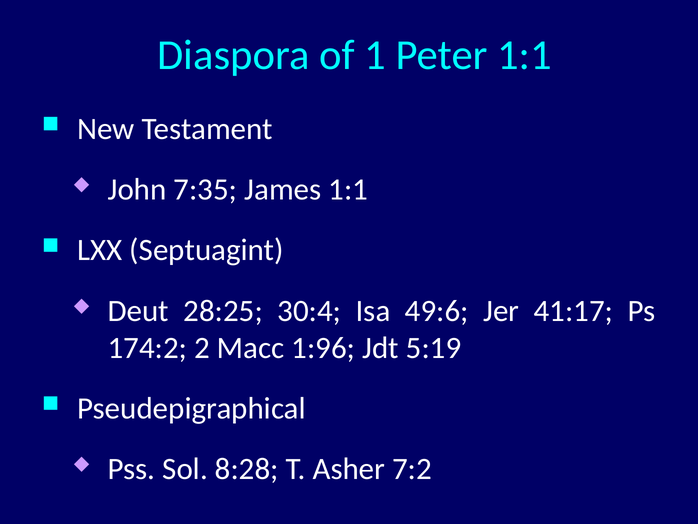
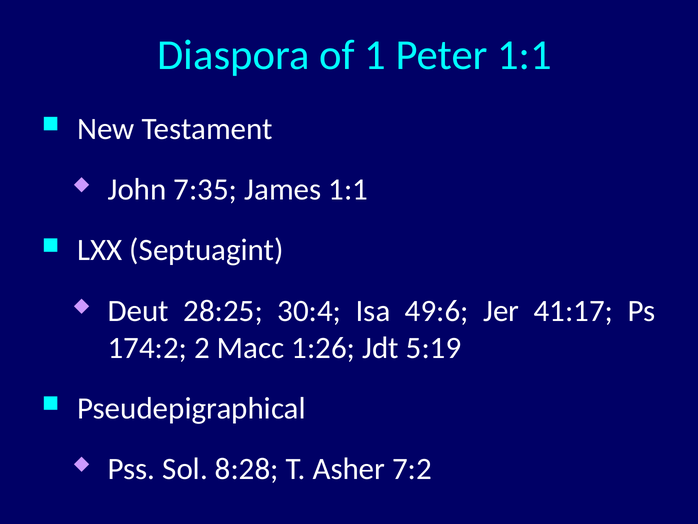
1:96: 1:96 -> 1:26
